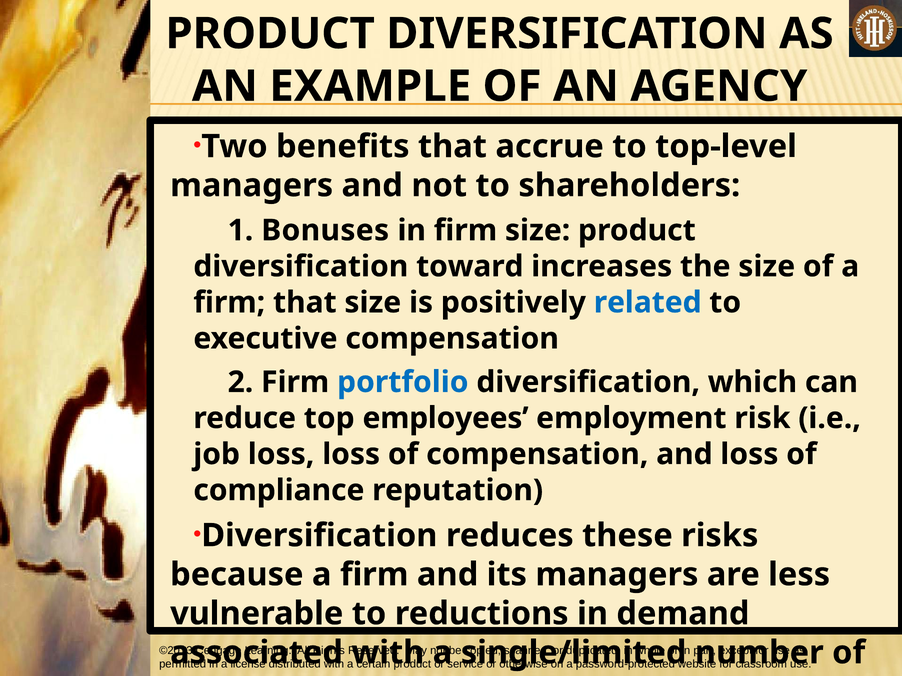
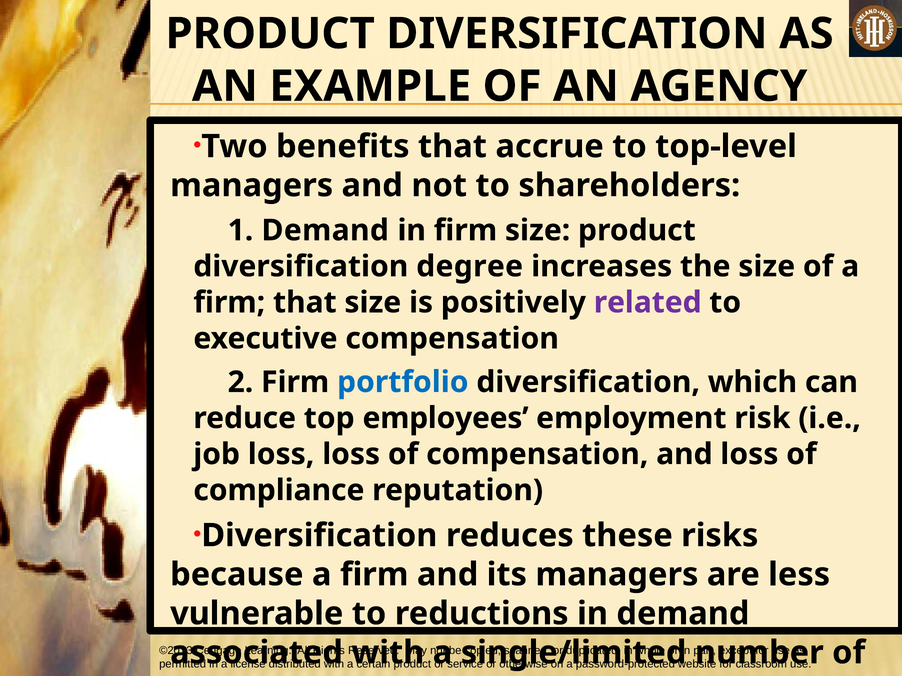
1 Bonuses: Bonuses -> Demand
toward: toward -> degree
related colour: blue -> purple
